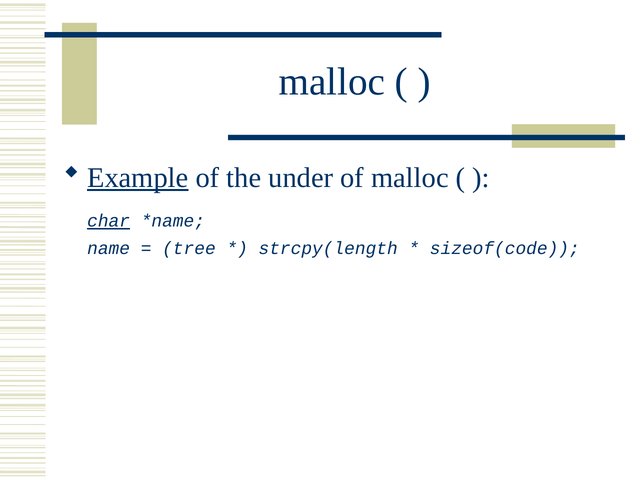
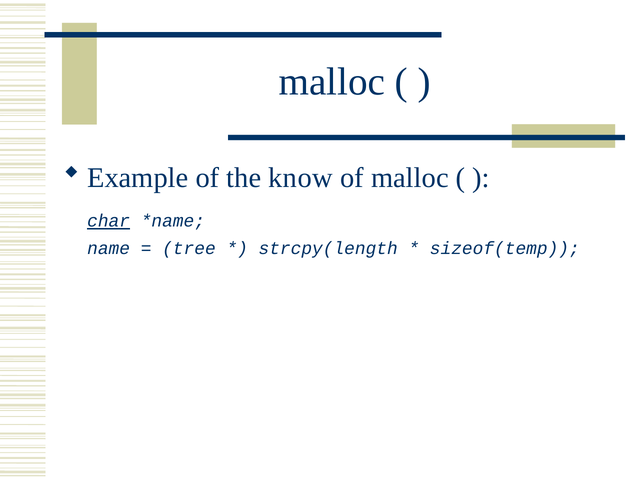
Example underline: present -> none
under: under -> know
sizeof(code: sizeof(code -> sizeof(temp
